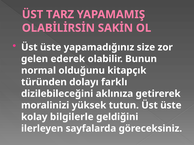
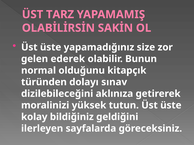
farklı: farklı -> sınav
bilgilerle: bilgilerle -> bildiğiniz
